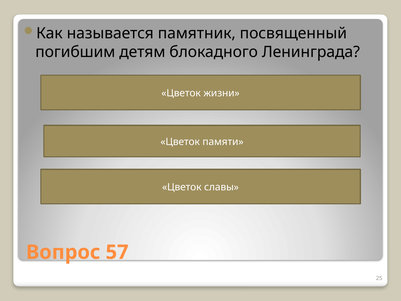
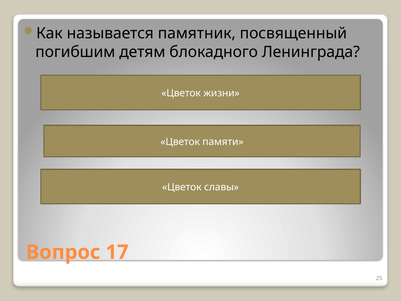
57: 57 -> 17
